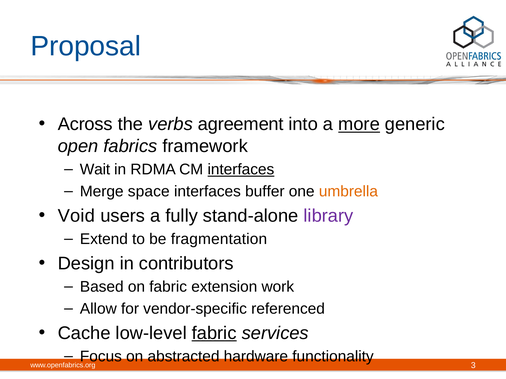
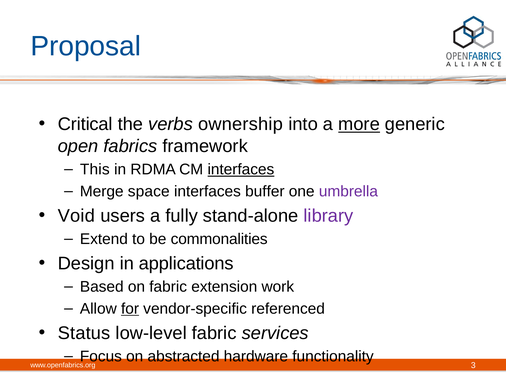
Across: Across -> Critical
agreement: agreement -> ownership
Wait: Wait -> This
umbrella colour: orange -> purple
fragmentation: fragmentation -> commonalities
contributors: contributors -> applications
for underline: none -> present
Cache: Cache -> Status
fabric at (214, 333) underline: present -> none
